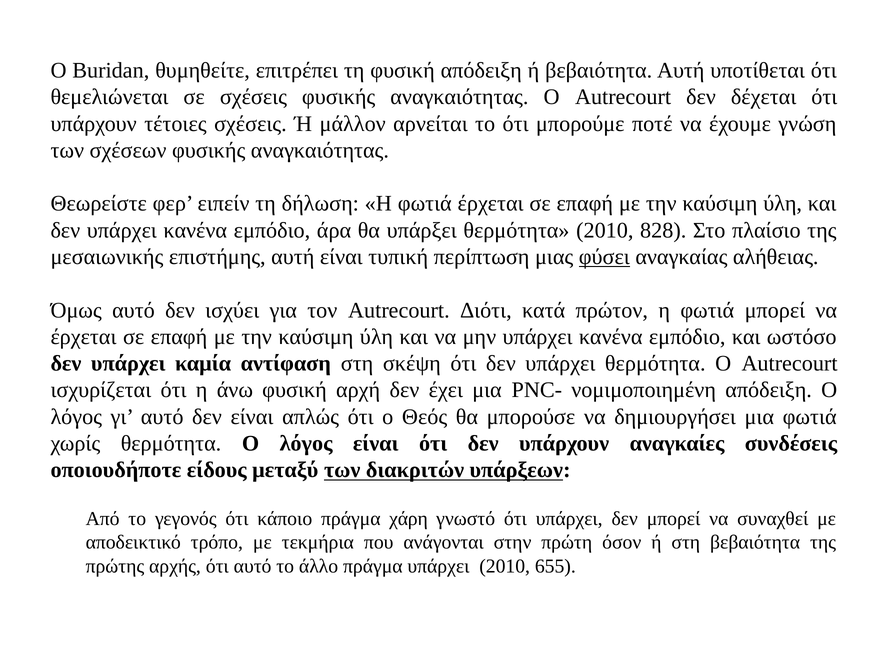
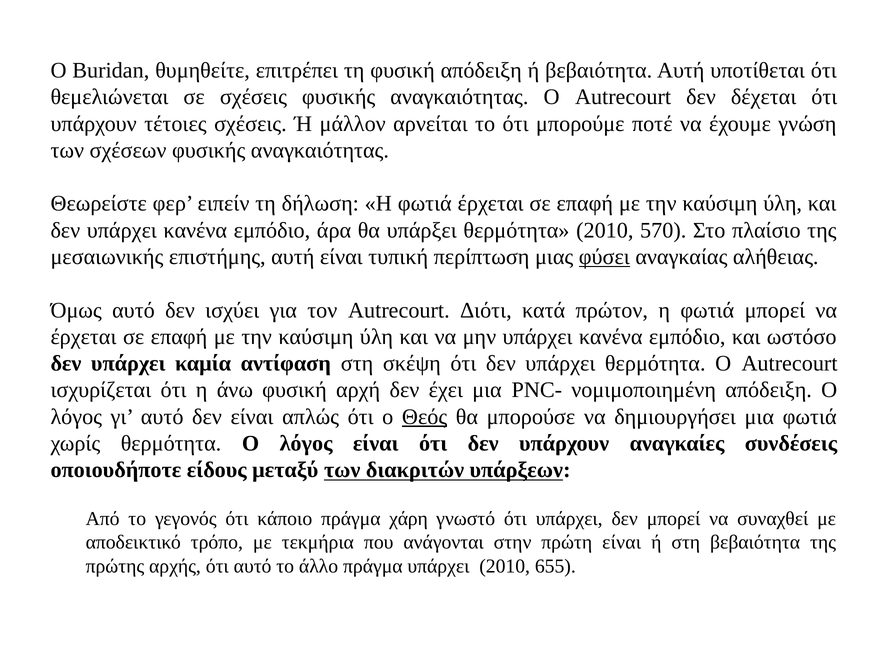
828: 828 -> 570
Θεός underline: none -> present
πρώτη όσον: όσον -> είναι
